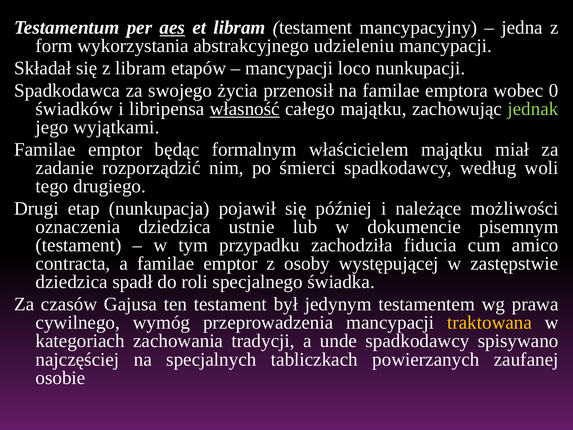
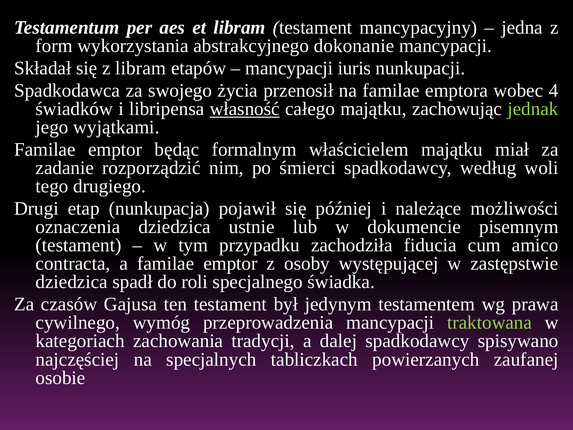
aes underline: present -> none
udzieleniu: udzieleniu -> dokonanie
loco: loco -> iuris
0: 0 -> 4
traktowana colour: yellow -> light green
unde: unde -> dalej
